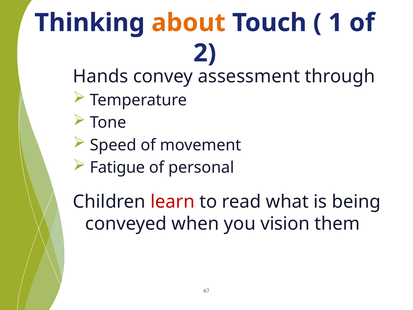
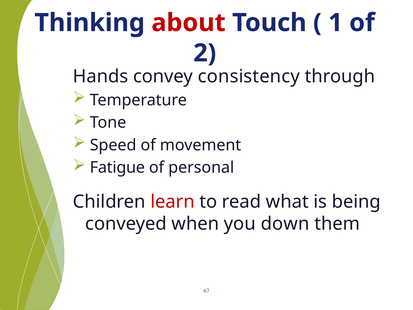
about colour: orange -> red
assessment: assessment -> consistency
vision: vision -> down
